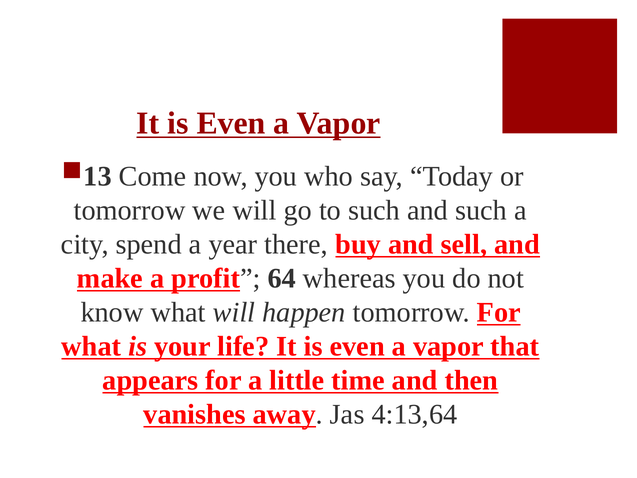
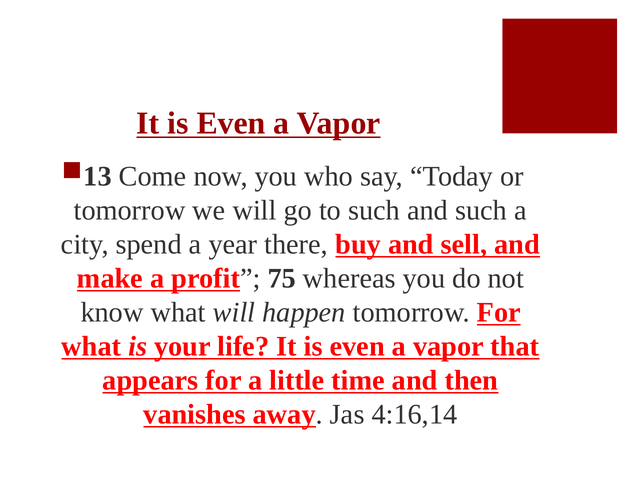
64: 64 -> 75
4:13,64: 4:13,64 -> 4:16,14
